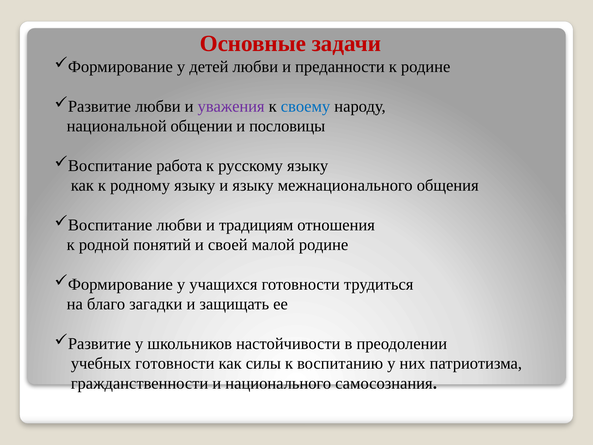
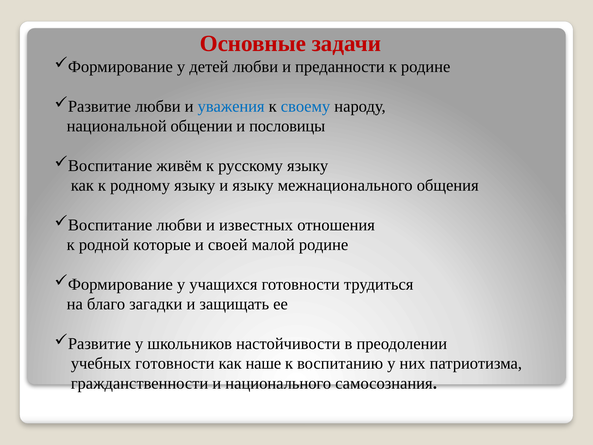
уважения colour: purple -> blue
работа: работа -> живём
традициям: традициям -> известных
понятий: понятий -> которые
силы: силы -> наше
